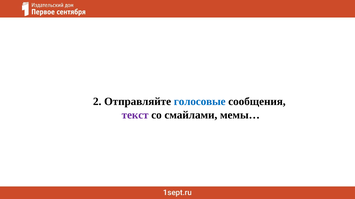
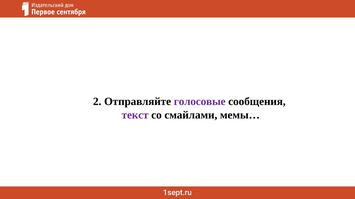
голосовые colour: blue -> purple
